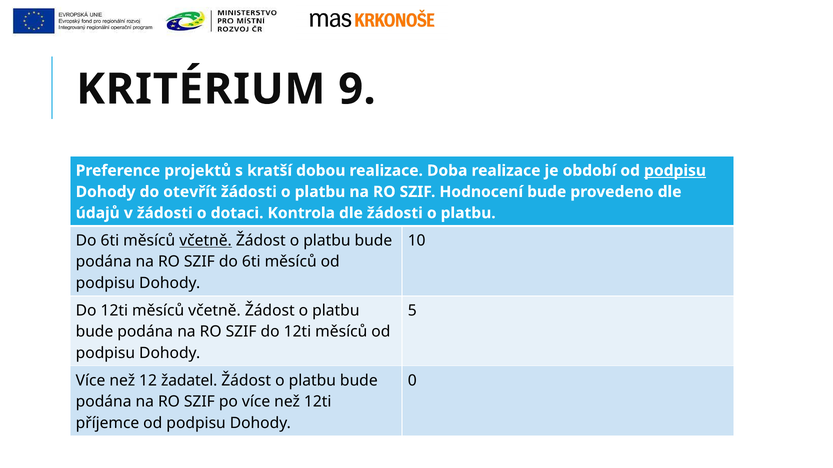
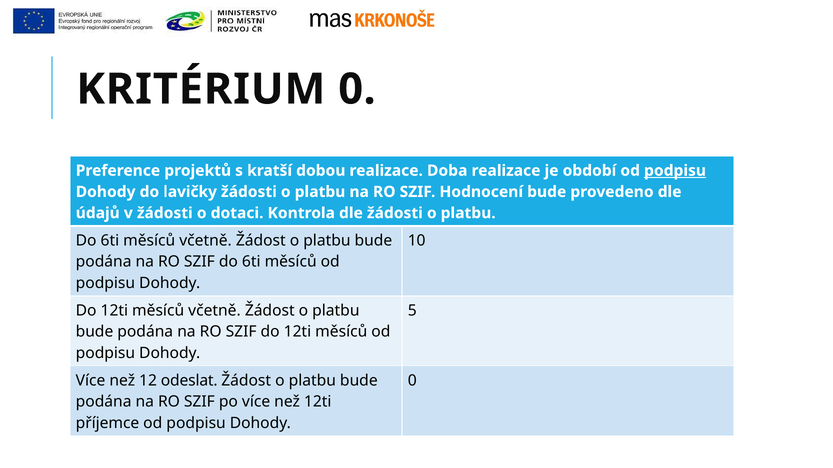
KRITÉRIUM 9: 9 -> 0
otevřít: otevřít -> lavičky
včetně at (206, 241) underline: present -> none
žadatel: žadatel -> odeslat
